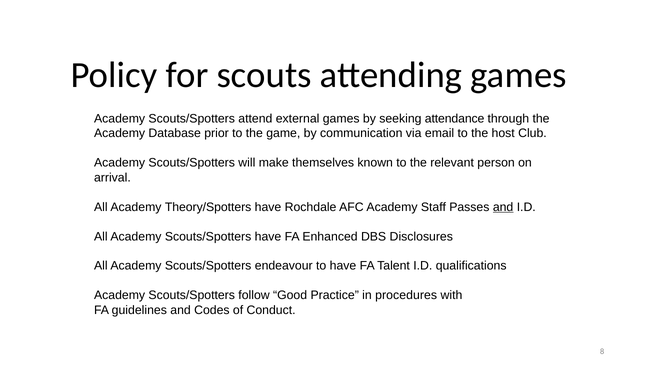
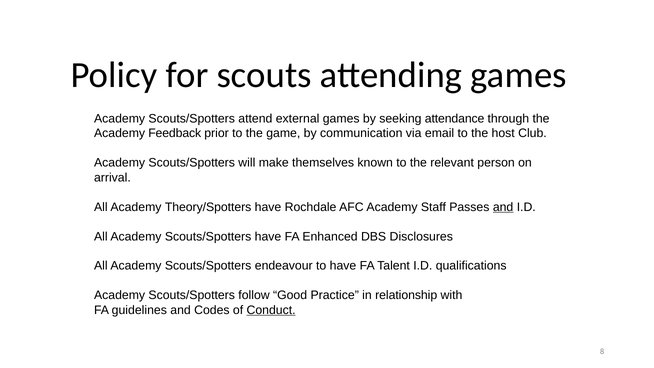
Database: Database -> Feedback
procedures: procedures -> relationship
Conduct underline: none -> present
